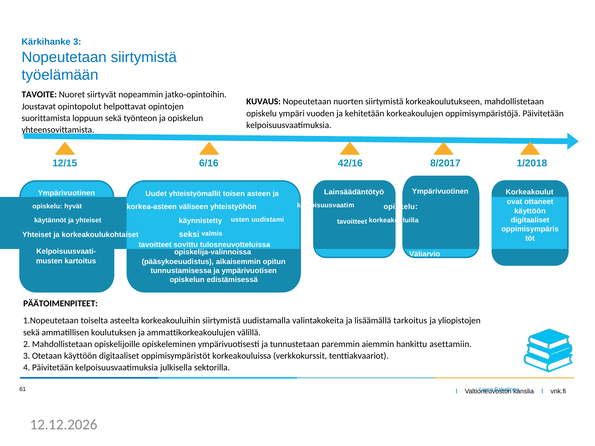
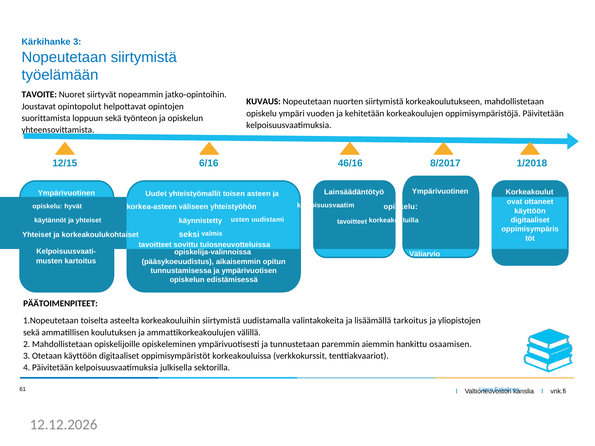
42/16: 42/16 -> 46/16
asettamiin: asettamiin -> osaamisen
